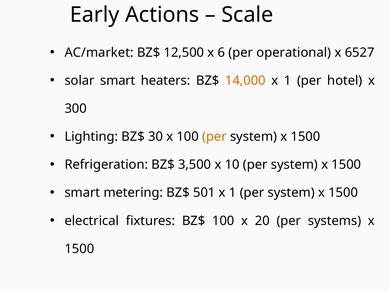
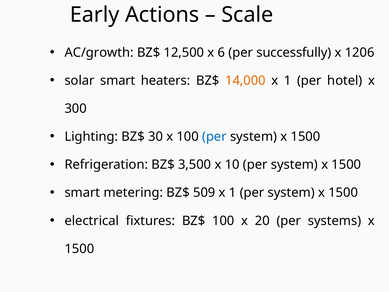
AC/market: AC/market -> AC/growth
operational: operational -> successfully
6527: 6527 -> 1206
per at (214, 137) colour: orange -> blue
501: 501 -> 509
